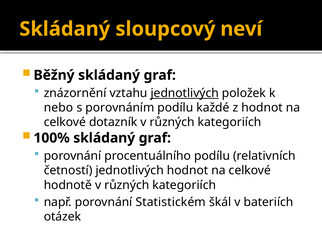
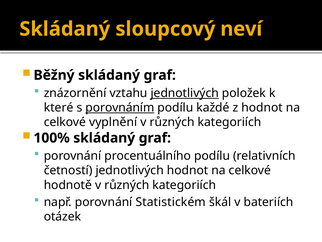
nebo: nebo -> které
porovnáním underline: none -> present
dotazník: dotazník -> vyplnění
